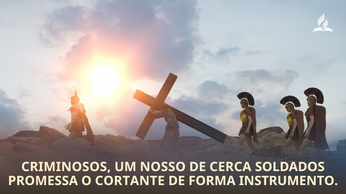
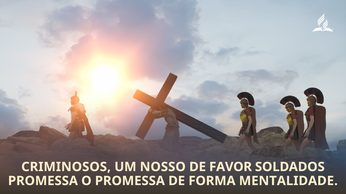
CERCA: CERCA -> FAVOR
O CORTANTE: CORTANTE -> PROMESSA
INSTRUMENTO: INSTRUMENTO -> MENTALIDADE
